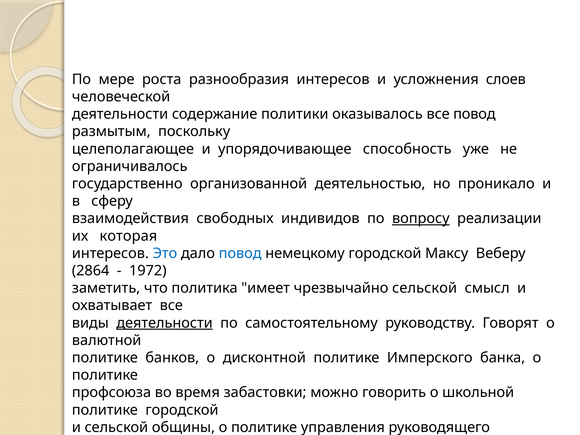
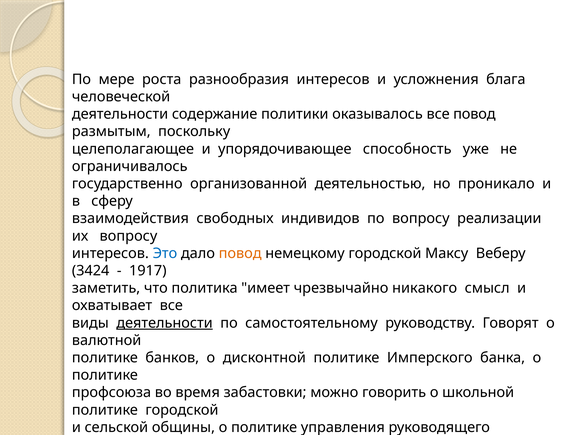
слоев: слоев -> блага
вопросу at (421, 219) underline: present -> none
их которая: которая -> вопросу
повод at (240, 253) colour: blue -> orange
2864: 2864 -> 3424
1972: 1972 -> 1917
чрезвычайно сельской: сельской -> никакого
